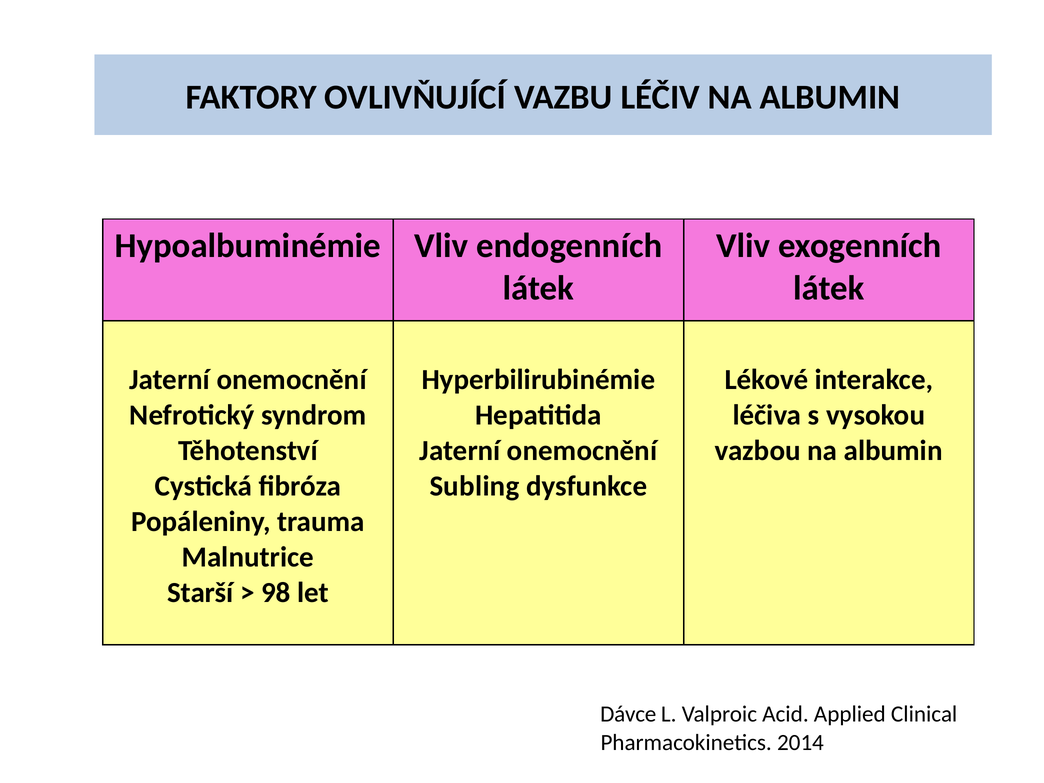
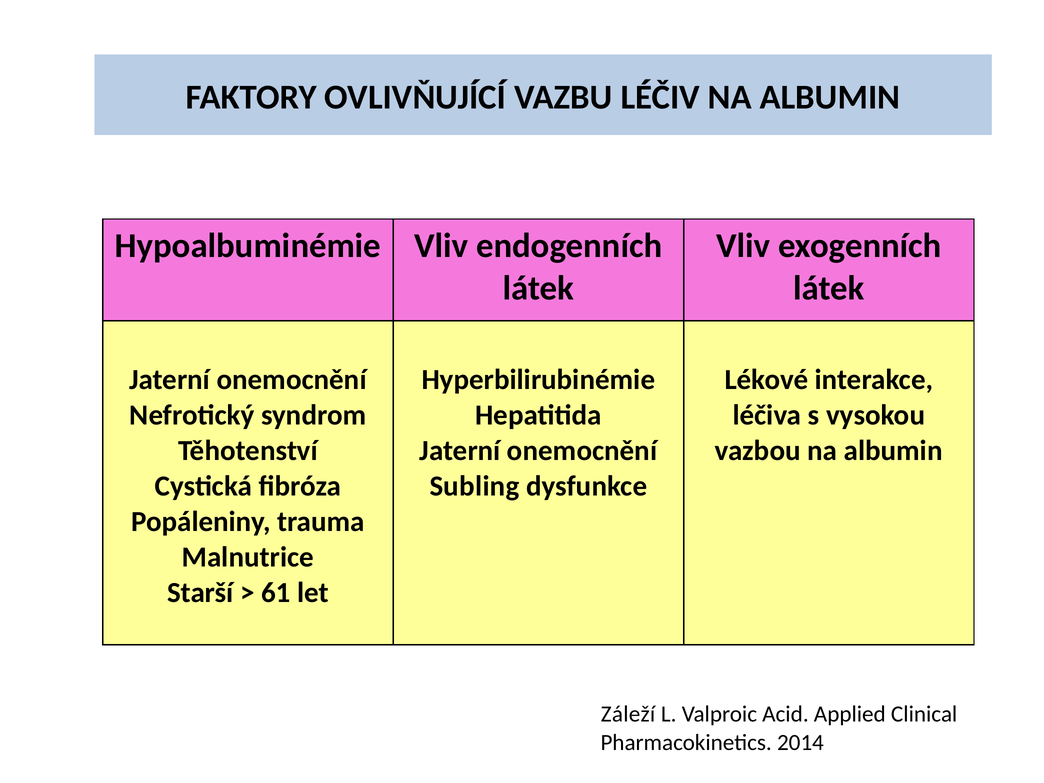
98: 98 -> 61
Dávce: Dávce -> Záleží
